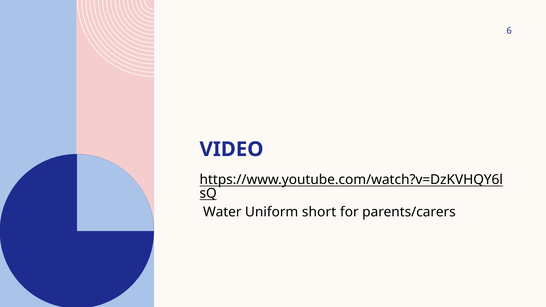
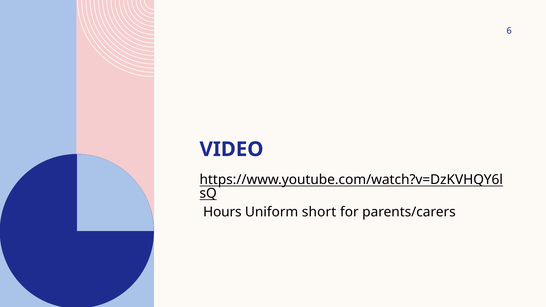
Water: Water -> Hours
